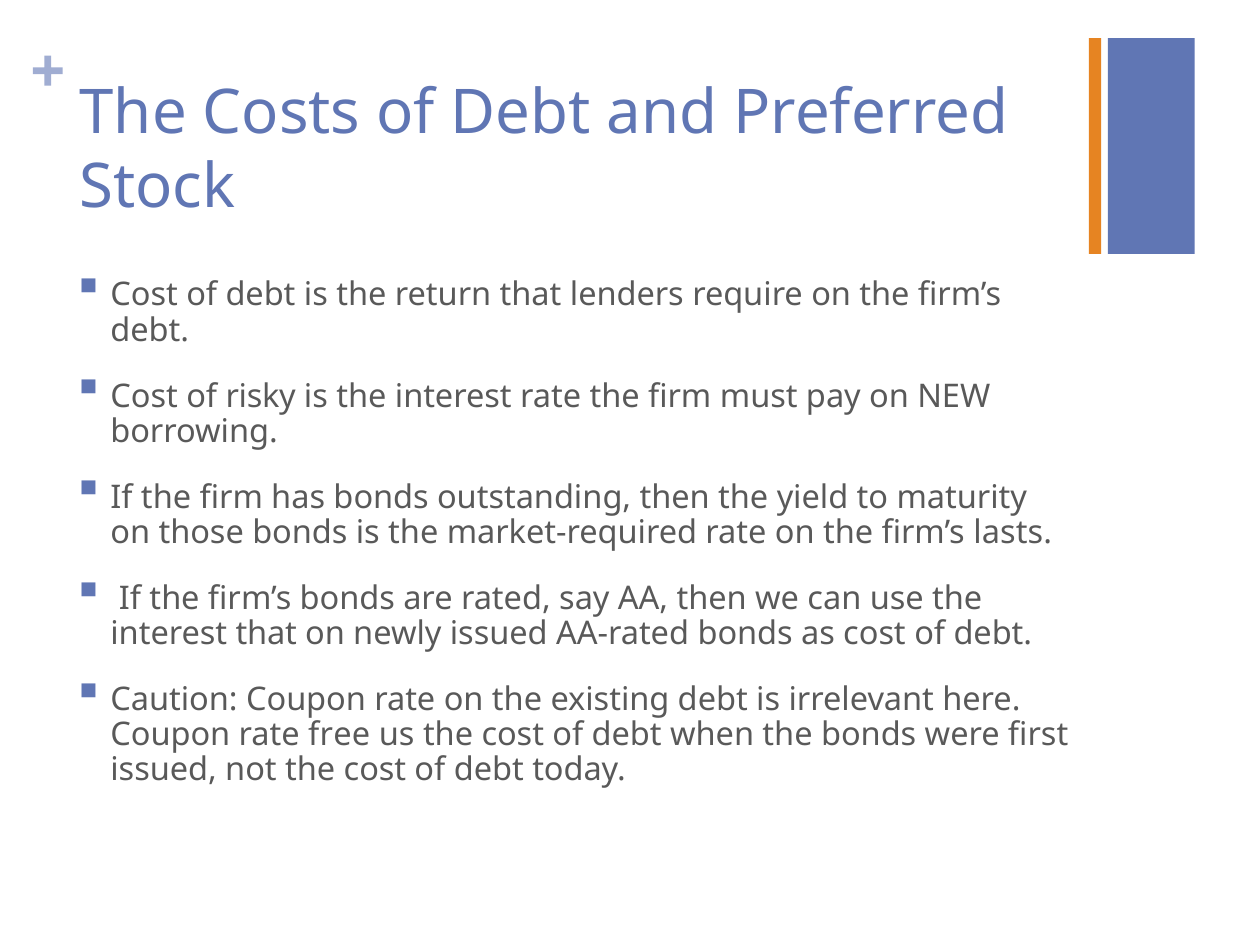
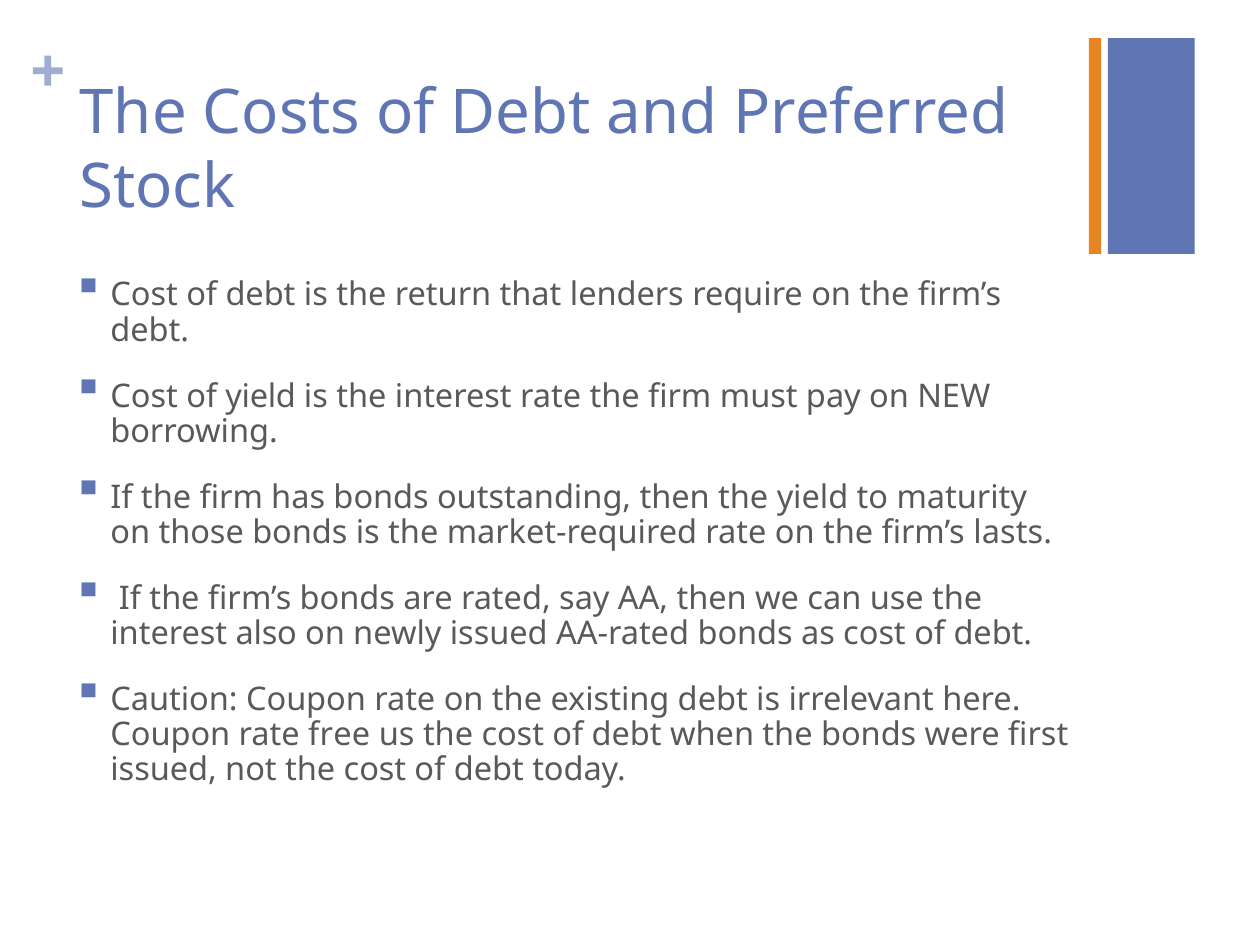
of risky: risky -> yield
interest that: that -> also
